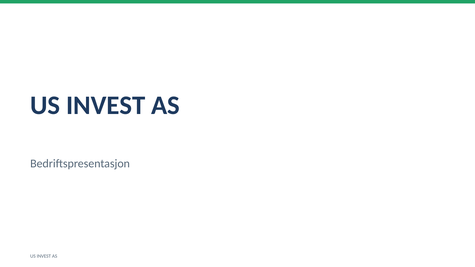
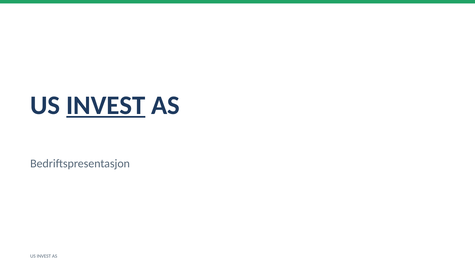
INVEST at (106, 105) underline: none -> present
